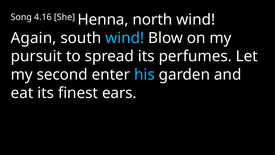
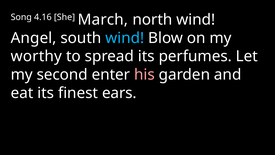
Henna: Henna -> March
Again: Again -> Angel
pursuit: pursuit -> worthy
his colour: light blue -> pink
